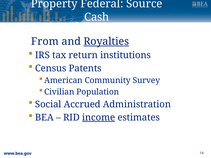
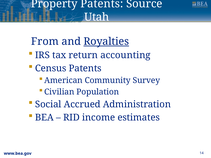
Property Federal: Federal -> Patents
Cash: Cash -> Utah
institutions: institutions -> accounting
income underline: present -> none
